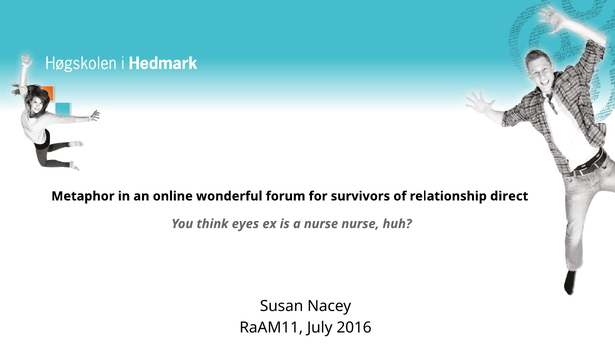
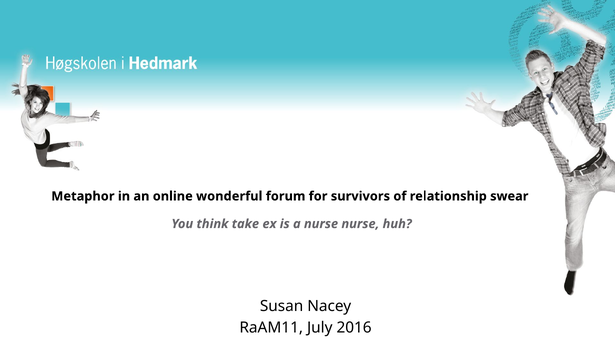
direct: direct -> swear
eyes: eyes -> take
